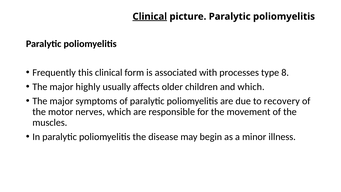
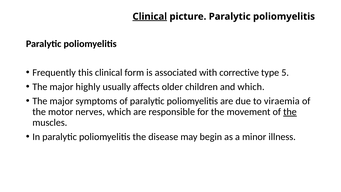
processes: processes -> corrective
8: 8 -> 5
recovery: recovery -> viraemia
the at (290, 112) underline: none -> present
